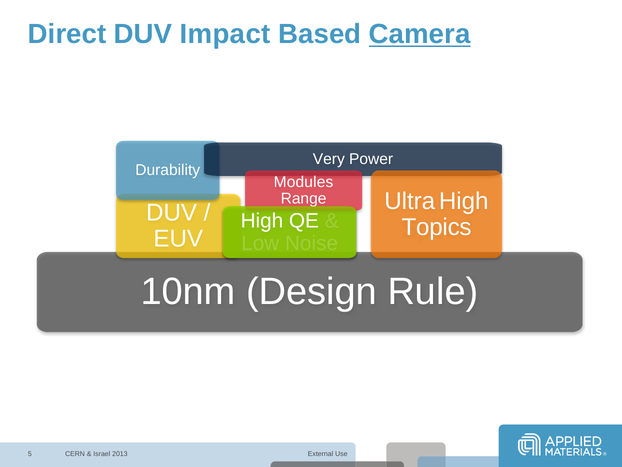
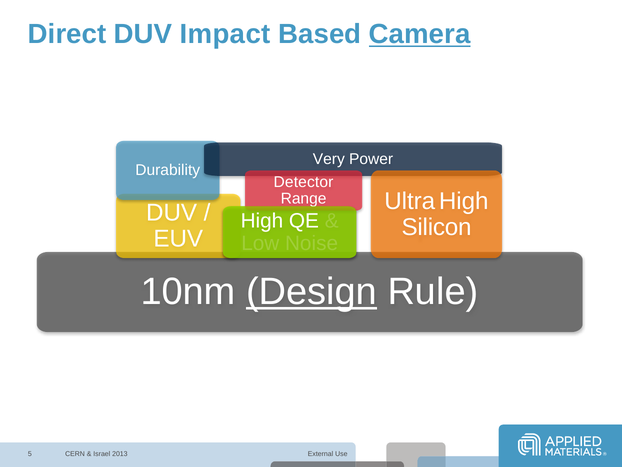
Modules: Modules -> Detector
Topics: Topics -> Silicon
Design underline: none -> present
